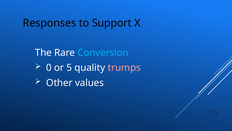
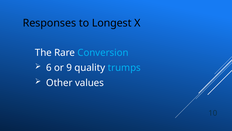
Support: Support -> Longest
0: 0 -> 6
5: 5 -> 9
trumps colour: pink -> light blue
